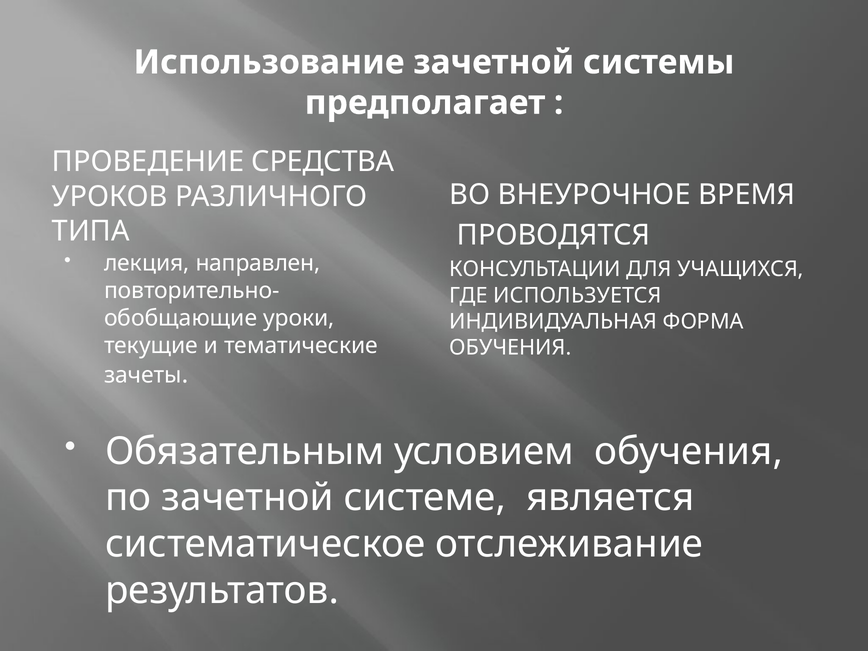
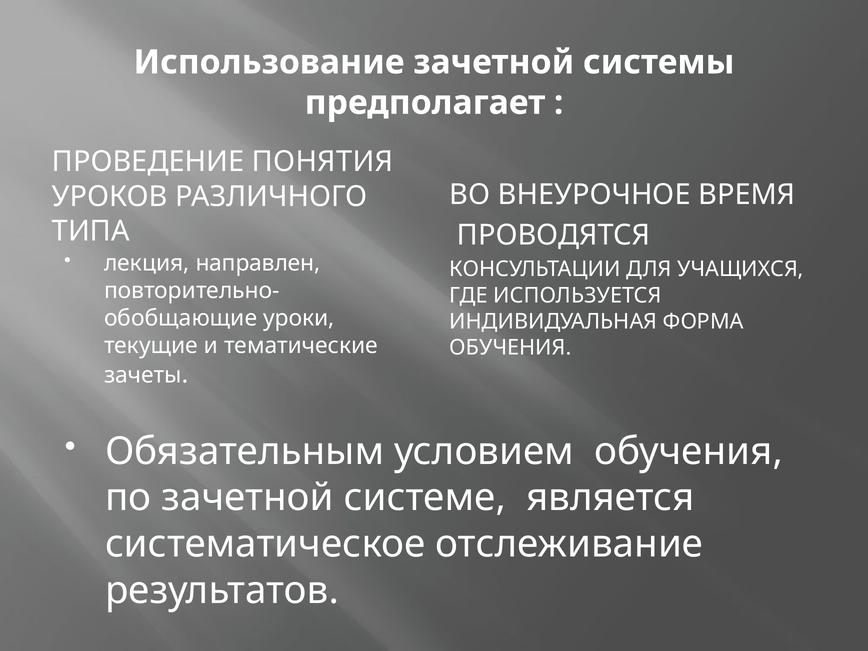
СРЕДСТВА: СРЕДСТВА -> ПОНЯТИЯ
